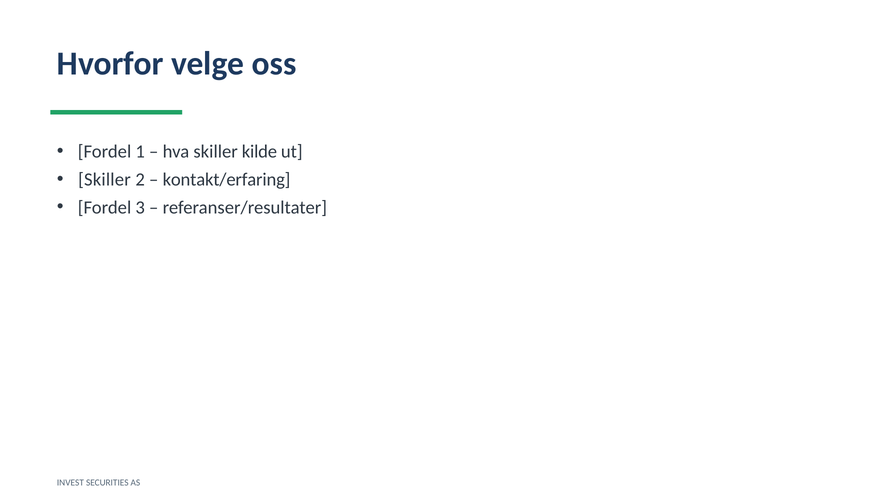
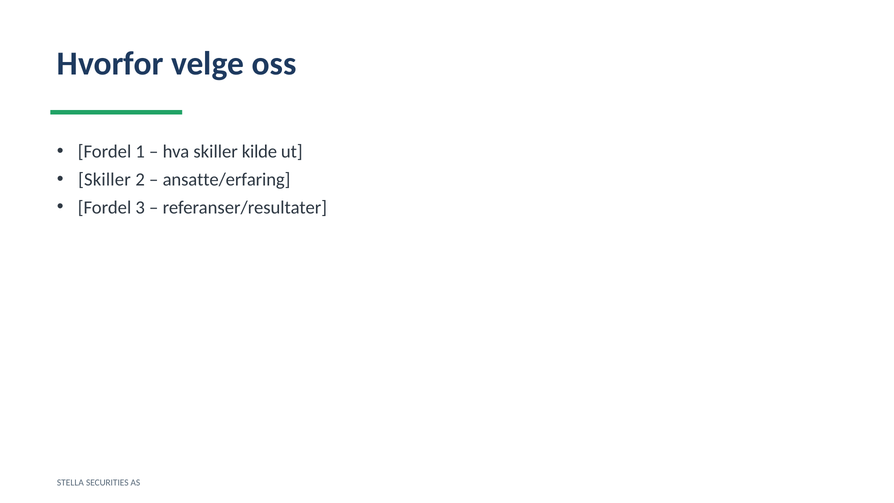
kontakt/erfaring: kontakt/erfaring -> ansatte/erfaring
INVEST: INVEST -> STELLA
